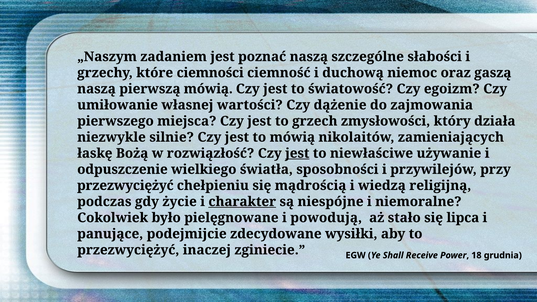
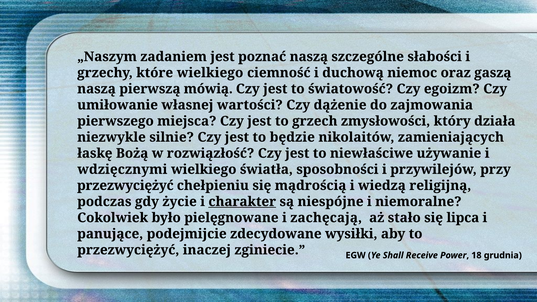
które ciemności: ciemności -> wielkiego
to mówią: mówią -> będzie
jest at (297, 153) underline: present -> none
odpuszczenie: odpuszczenie -> wdzięcznymi
powodują: powodują -> zachęcają
